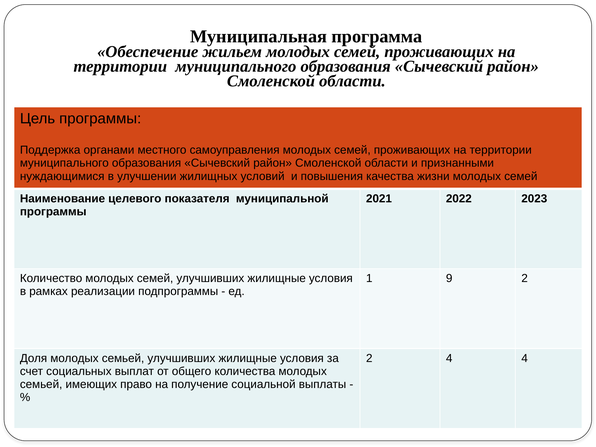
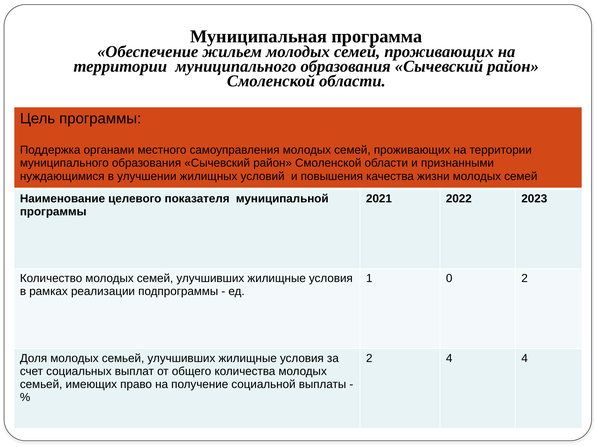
9: 9 -> 0
